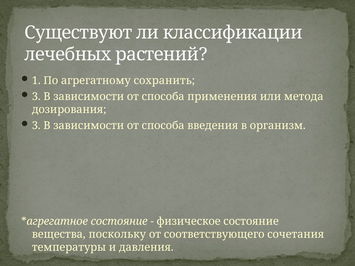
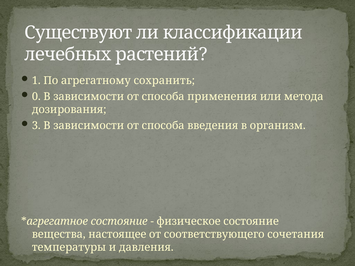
3 at (36, 97): 3 -> 0
поскольку: поскольку -> настоящее
